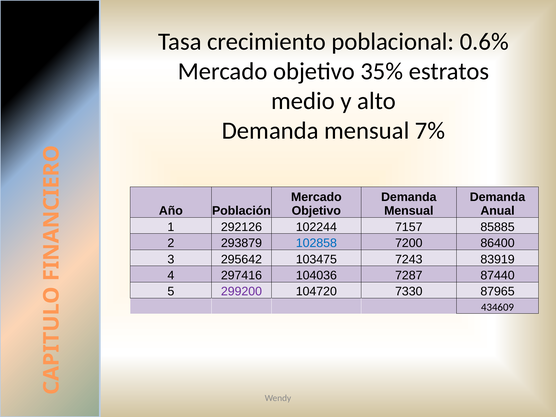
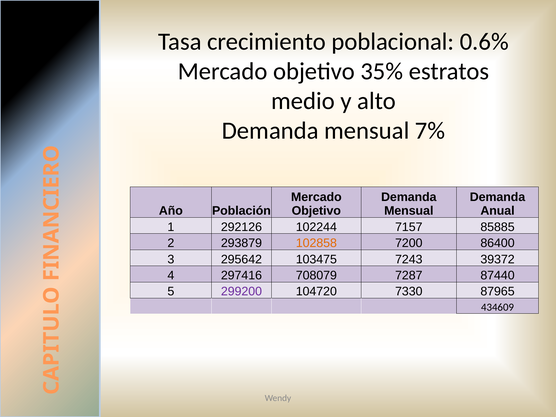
102858 colour: blue -> orange
83919: 83919 -> 39372
104036: 104036 -> 708079
